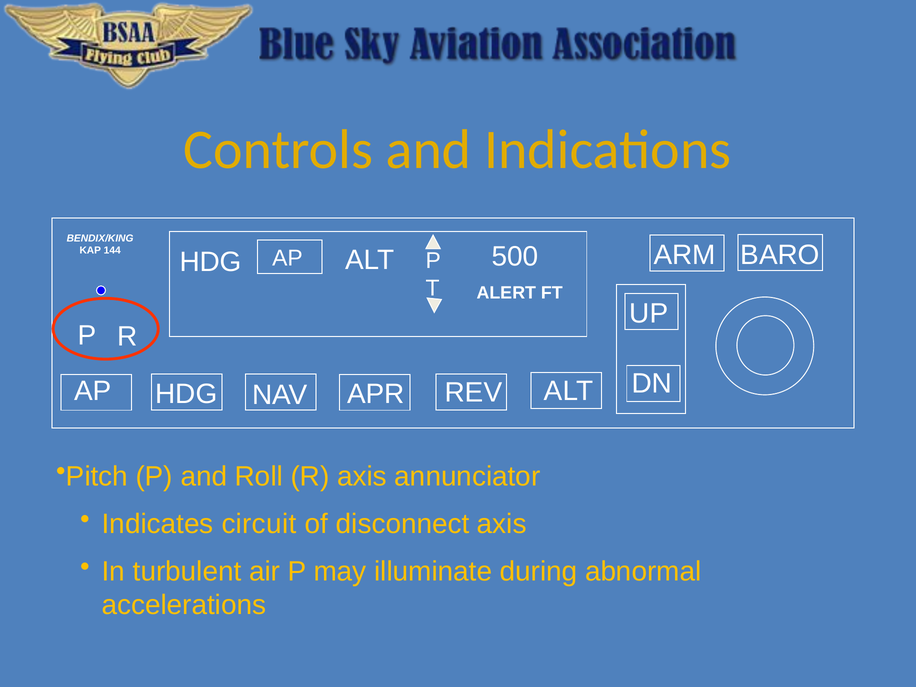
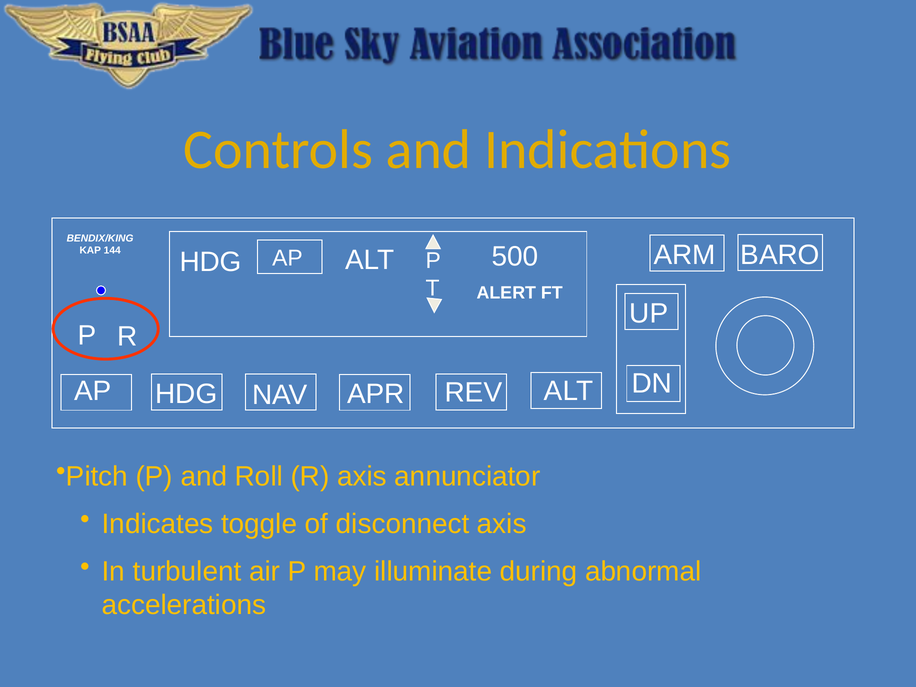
circuit: circuit -> toggle
